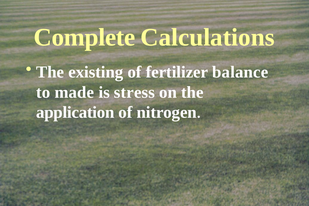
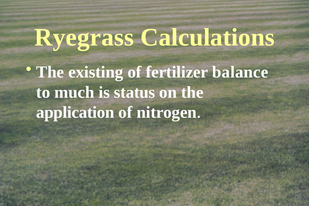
Complete: Complete -> Ryegrass
made: made -> much
stress: stress -> status
